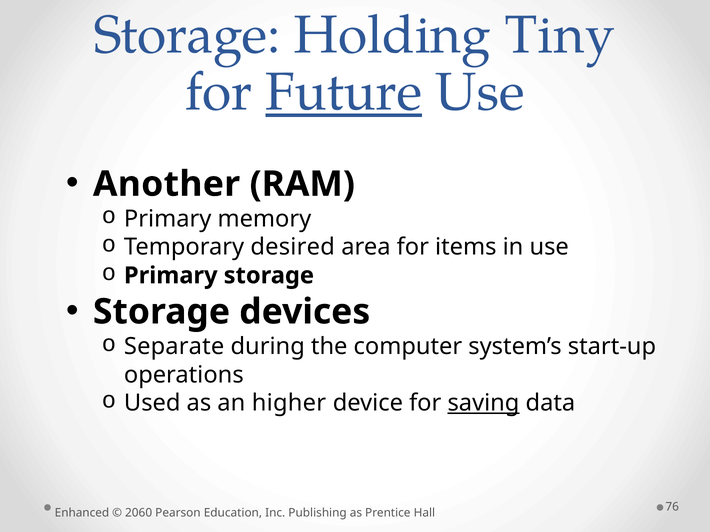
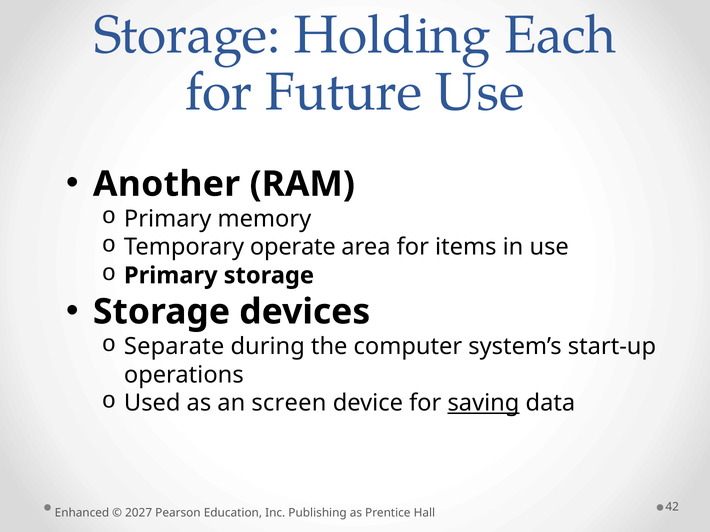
Tiny: Tiny -> Each
Future underline: present -> none
desired: desired -> operate
higher: higher -> screen
2060: 2060 -> 2027
76: 76 -> 42
